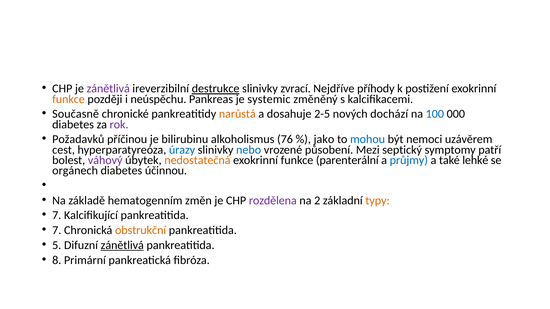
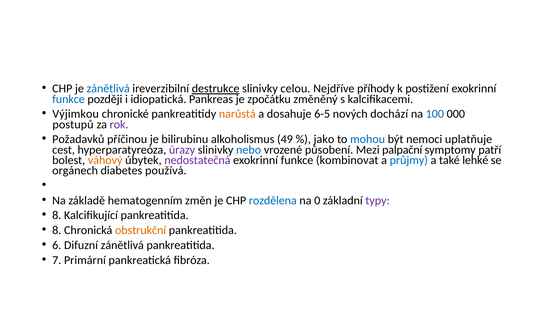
zánětlivá at (108, 89) colour: purple -> blue
zvrací: zvrací -> celou
funkce at (69, 99) colour: orange -> blue
neúspěchu: neúspěchu -> idiopatická
systemic: systemic -> zpočátku
Současně: Současně -> Výjimkou
2-5: 2-5 -> 6-5
diabetes at (73, 125): diabetes -> postupů
76: 76 -> 49
uzávěrem: uzávěrem -> uplatňuje
úrazy colour: blue -> purple
septický: septický -> palpační
váhový colour: purple -> orange
nedostatečná colour: orange -> purple
parenterální: parenterální -> kombinovat
účinnou: účinnou -> používá
rozdělena colour: purple -> blue
2: 2 -> 0
typy colour: orange -> purple
7 at (57, 216): 7 -> 8
7 at (57, 231): 7 -> 8
5: 5 -> 6
zánětlivá at (122, 246) underline: present -> none
8: 8 -> 7
